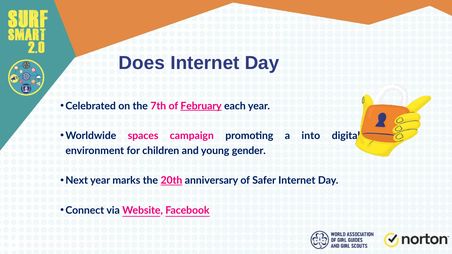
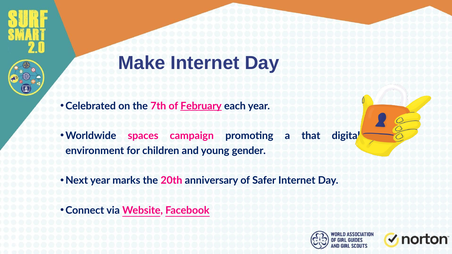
Does: Does -> Make
into: into -> that
20th underline: present -> none
